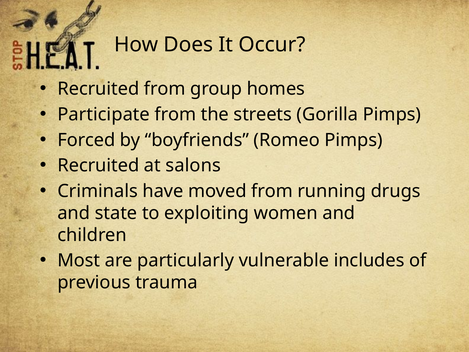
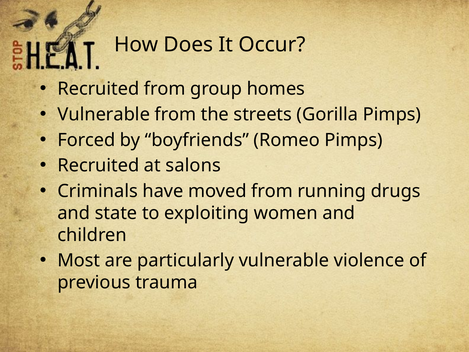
Participate at (104, 114): Participate -> Vulnerable
includes: includes -> violence
